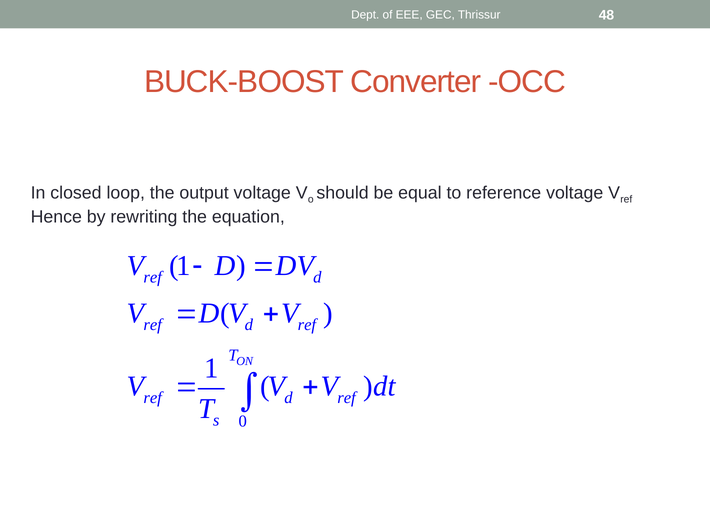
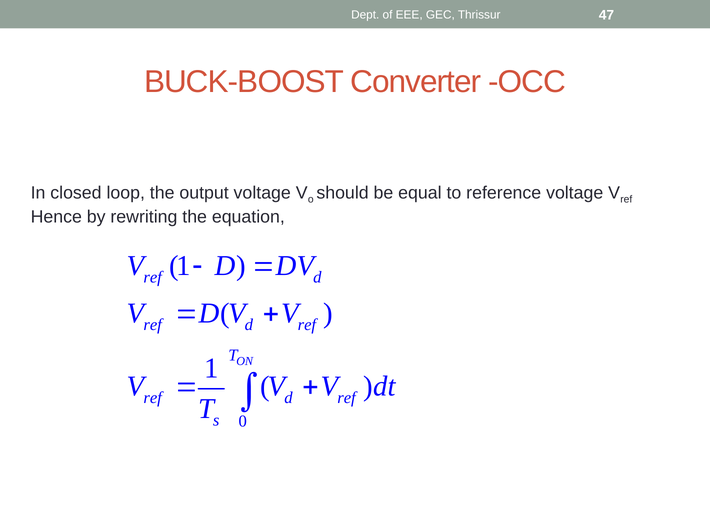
48: 48 -> 47
